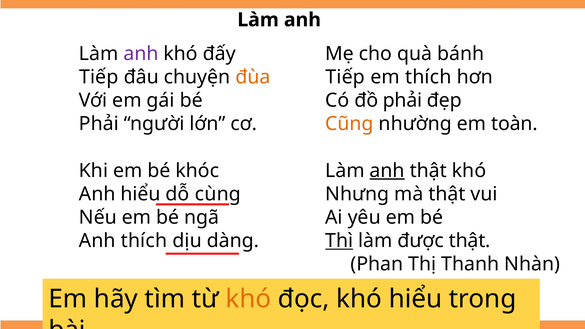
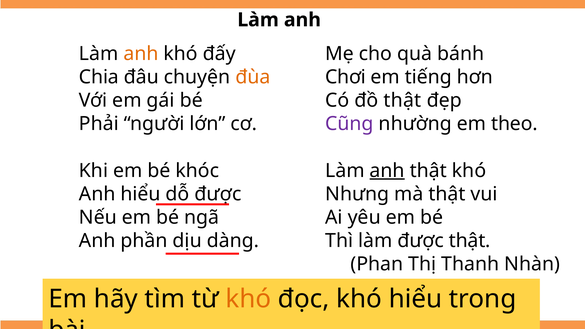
anh at (141, 54) colour: purple -> orange
Tiếp at (99, 77): Tiếp -> Chia
Tiếp at (345, 77): Tiếp -> Chơi
em thích: thích -> tiếng
đồ phải: phải -> thật
Cũng colour: orange -> purple
toàn: toàn -> theo
dỗ cùng: cùng -> được
Anh thích: thích -> phần
Thì underline: present -> none
